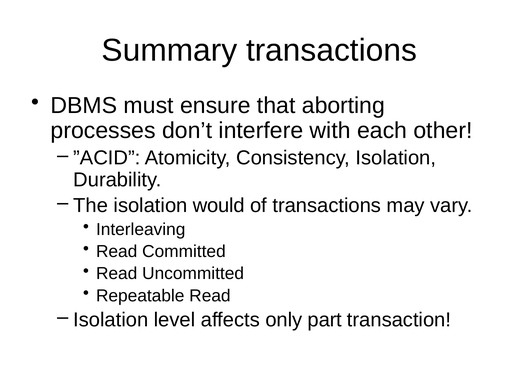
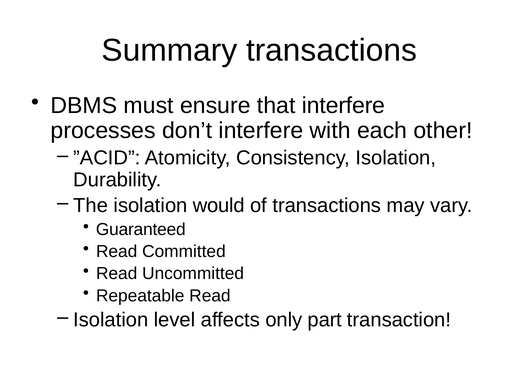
that aborting: aborting -> interfere
Interleaving: Interleaving -> Guaranteed
